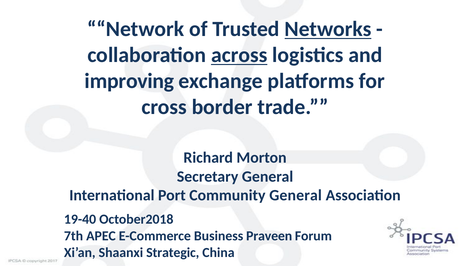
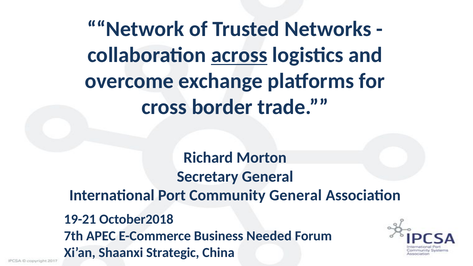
Networks underline: present -> none
improving: improving -> overcome
19-40: 19-40 -> 19-21
Praveen: Praveen -> Needed
